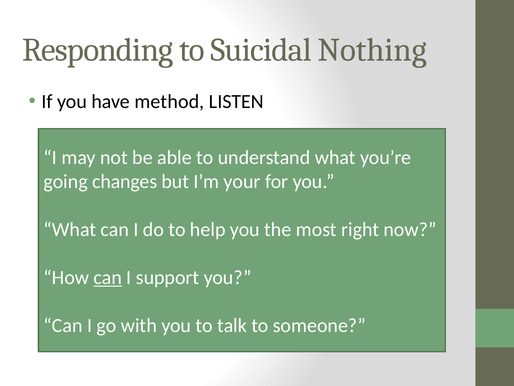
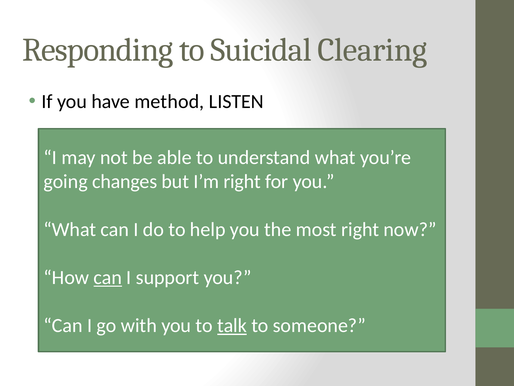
Nothing: Nothing -> Clearing
I’m your: your -> right
talk underline: none -> present
